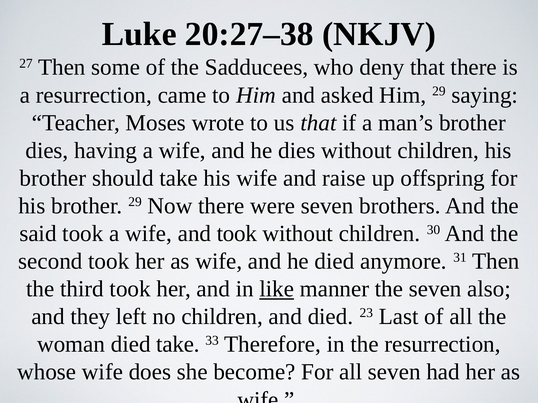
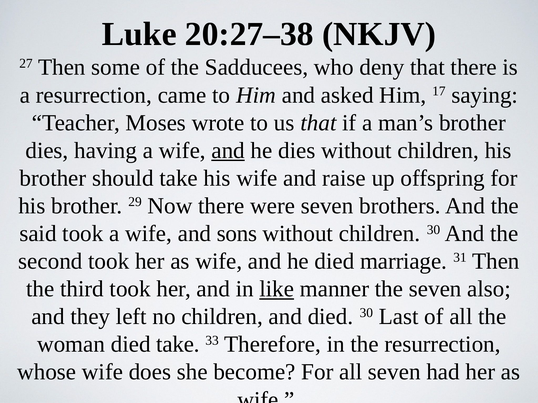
Him 29: 29 -> 17
and at (228, 151) underline: none -> present
and took: took -> sons
anymore: anymore -> marriage
died 23: 23 -> 30
